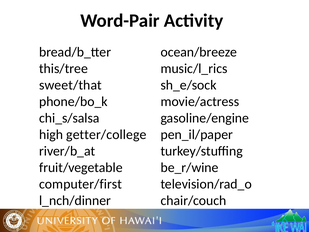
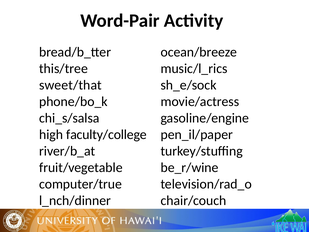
getter/college: getter/college -> faculty/college
computer/first: computer/first -> computer/true
